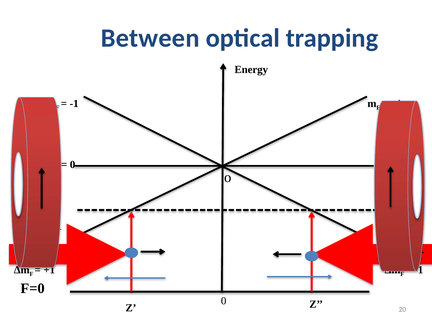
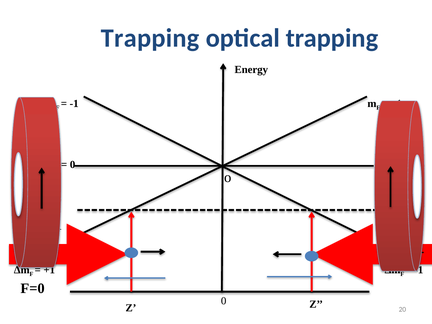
Between at (150, 38): Between -> Trapping
